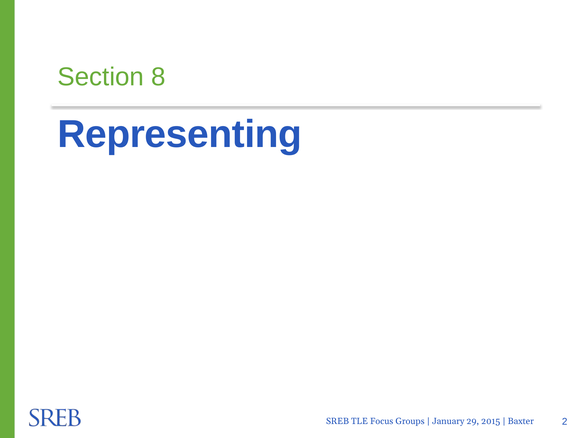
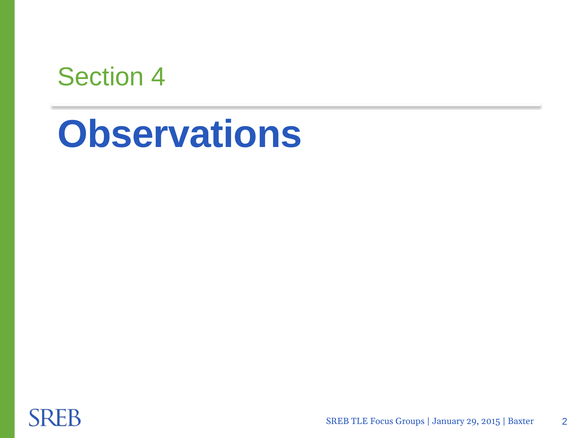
8: 8 -> 4
Representing: Representing -> Observations
